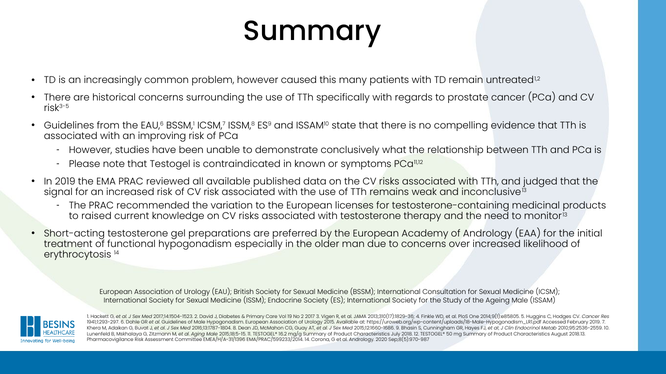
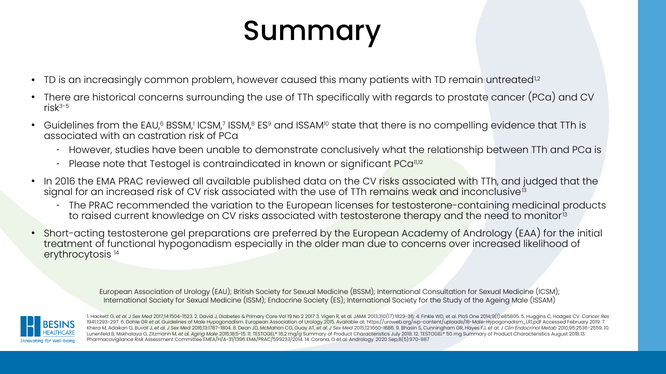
improving: improving -> castration
symptoms: symptoms -> significant
In 2019: 2019 -> 2016
